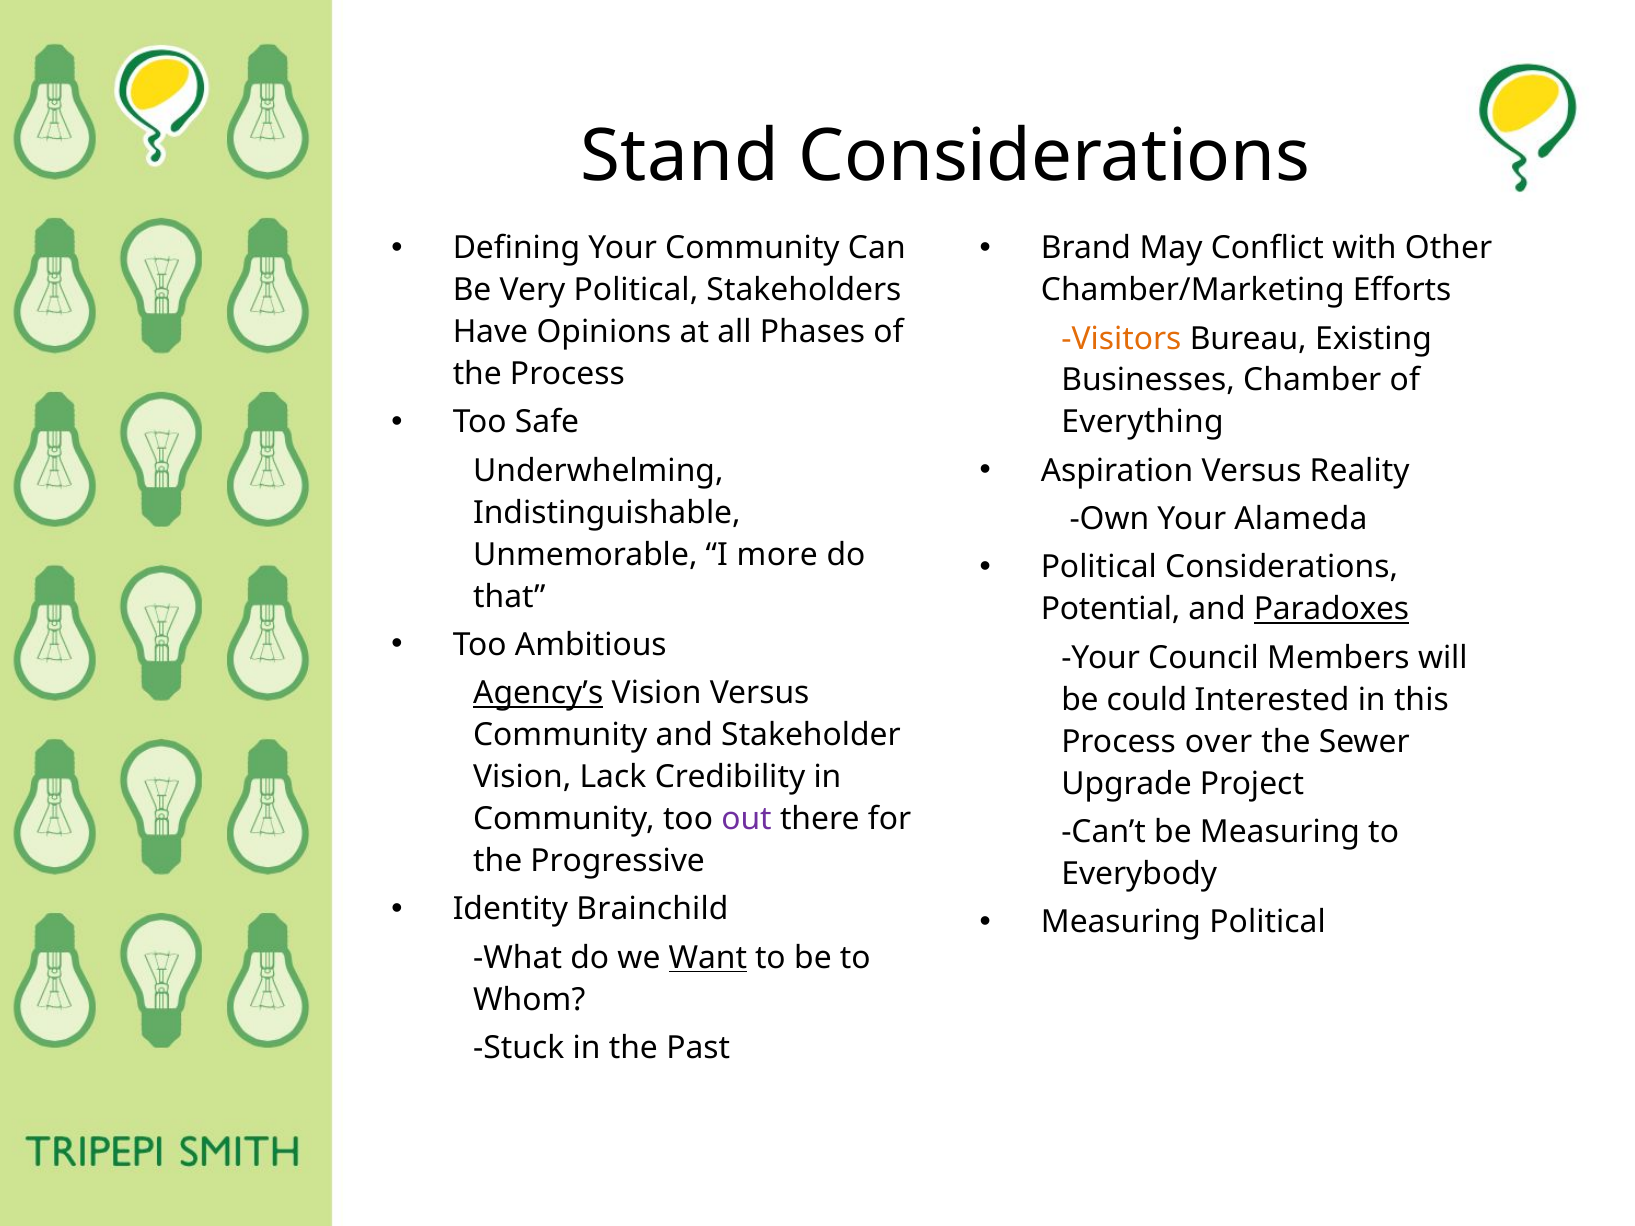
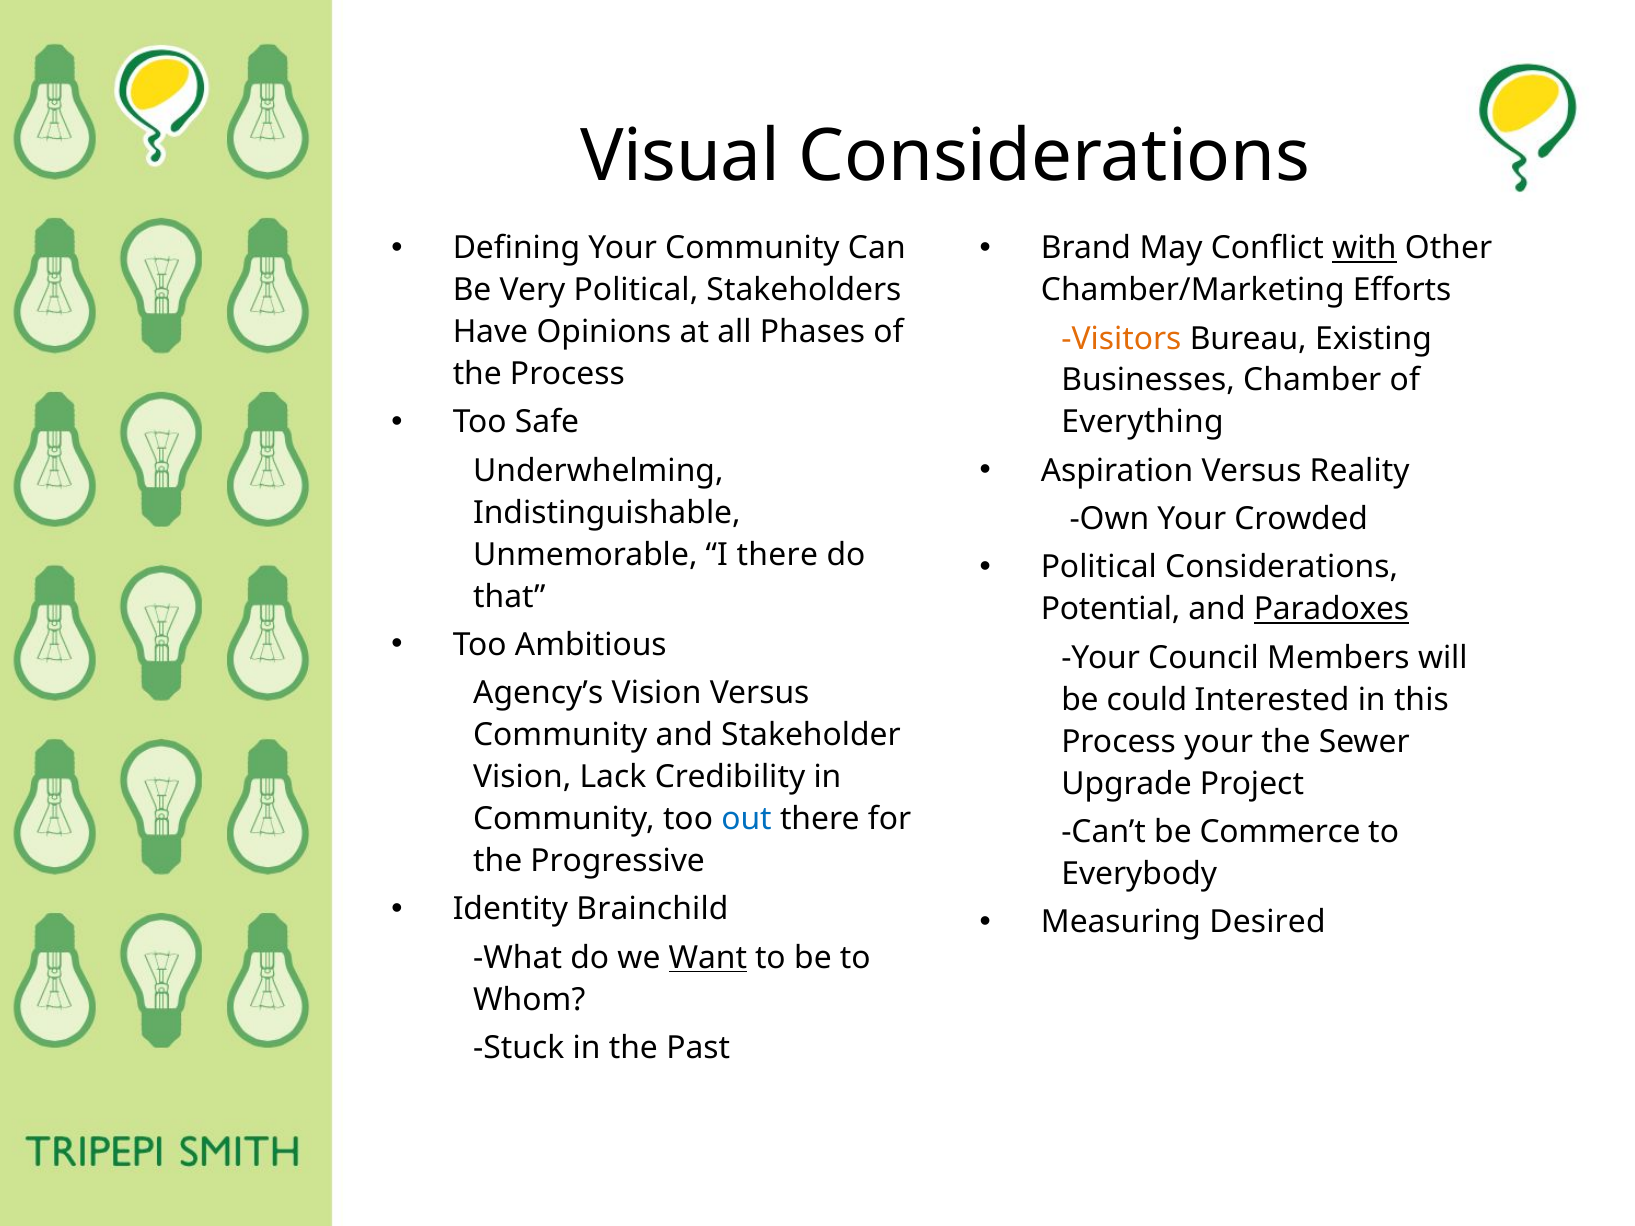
Stand: Stand -> Visual
with underline: none -> present
Alameda: Alameda -> Crowded
I more: more -> there
Agency’s underline: present -> none
Process over: over -> your
out colour: purple -> blue
be Measuring: Measuring -> Commerce
Measuring Political: Political -> Desired
